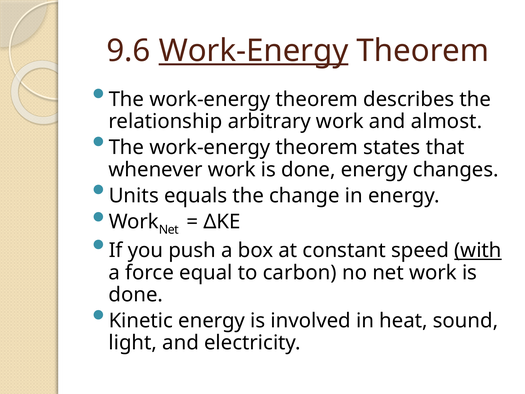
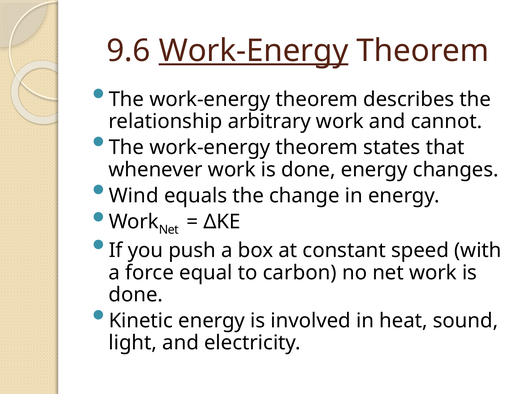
almost: almost -> cannot
Units: Units -> Wind
with underline: present -> none
